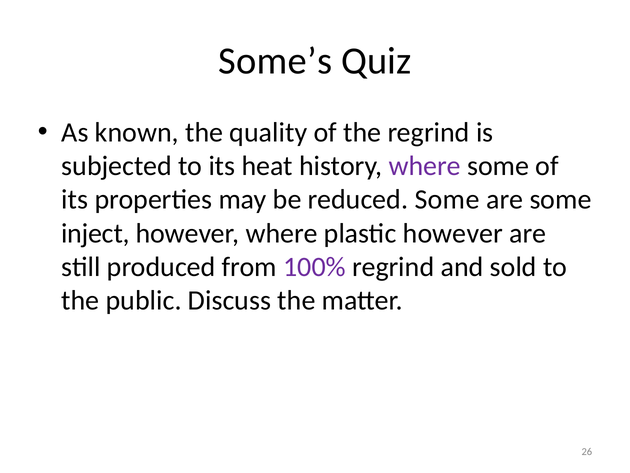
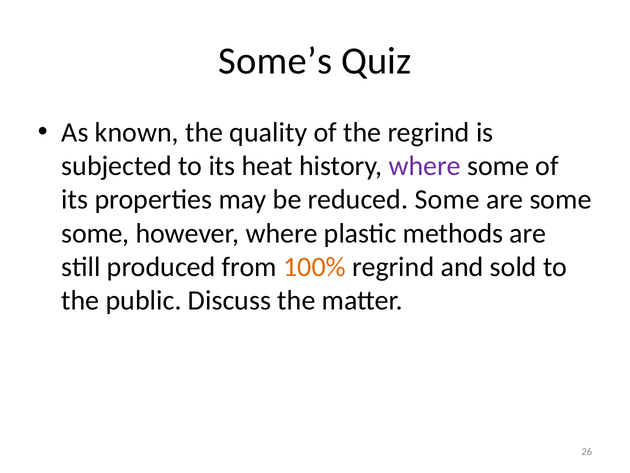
inject at (95, 233): inject -> some
plastic however: however -> methods
100% colour: purple -> orange
